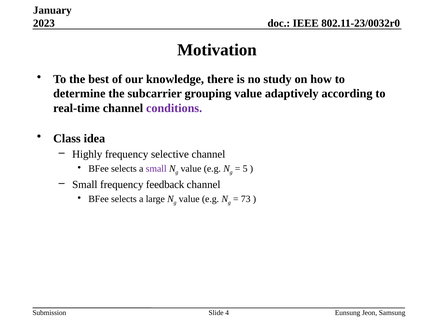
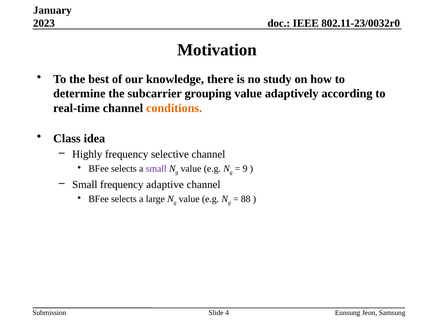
conditions colour: purple -> orange
5: 5 -> 9
feedback: feedback -> adaptive
73: 73 -> 88
